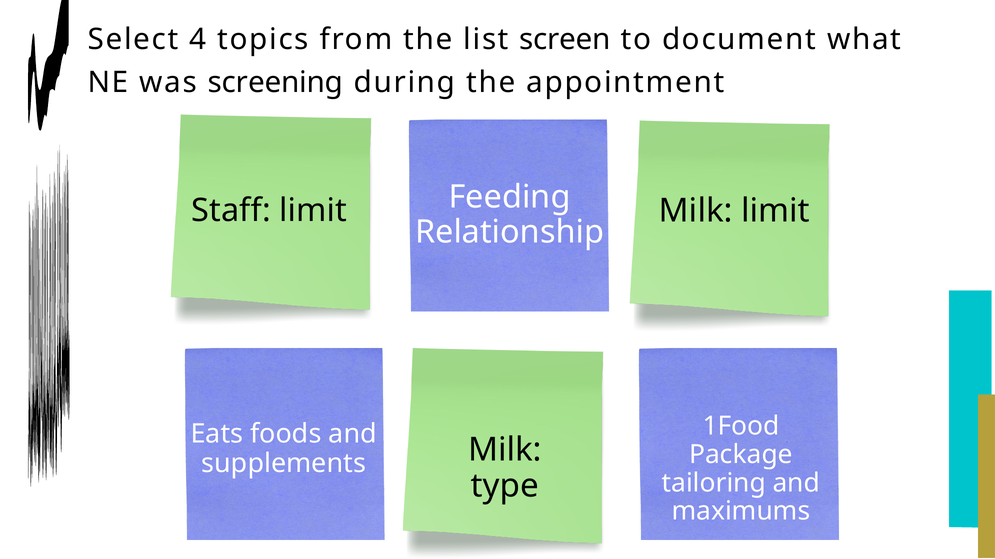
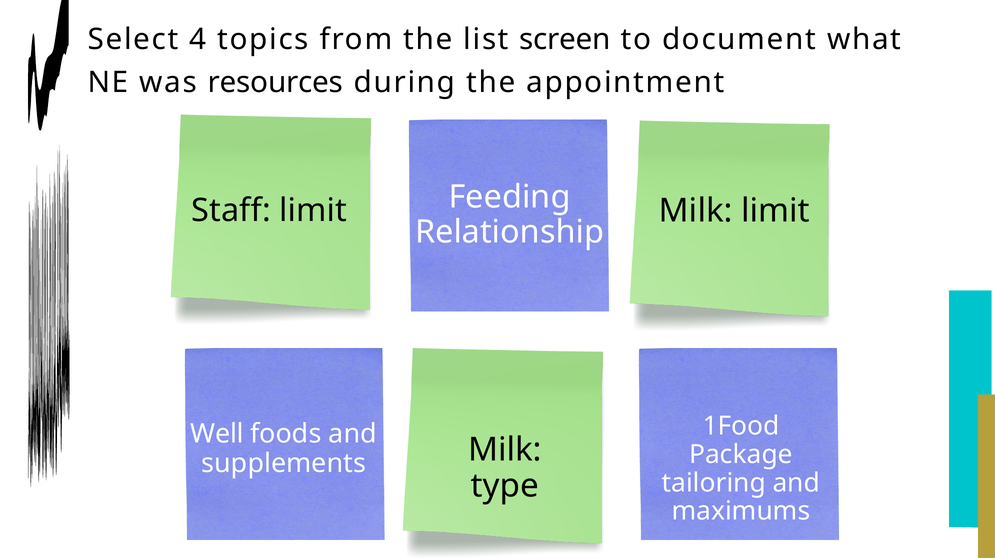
screening: screening -> resources
Eats: Eats -> Well
